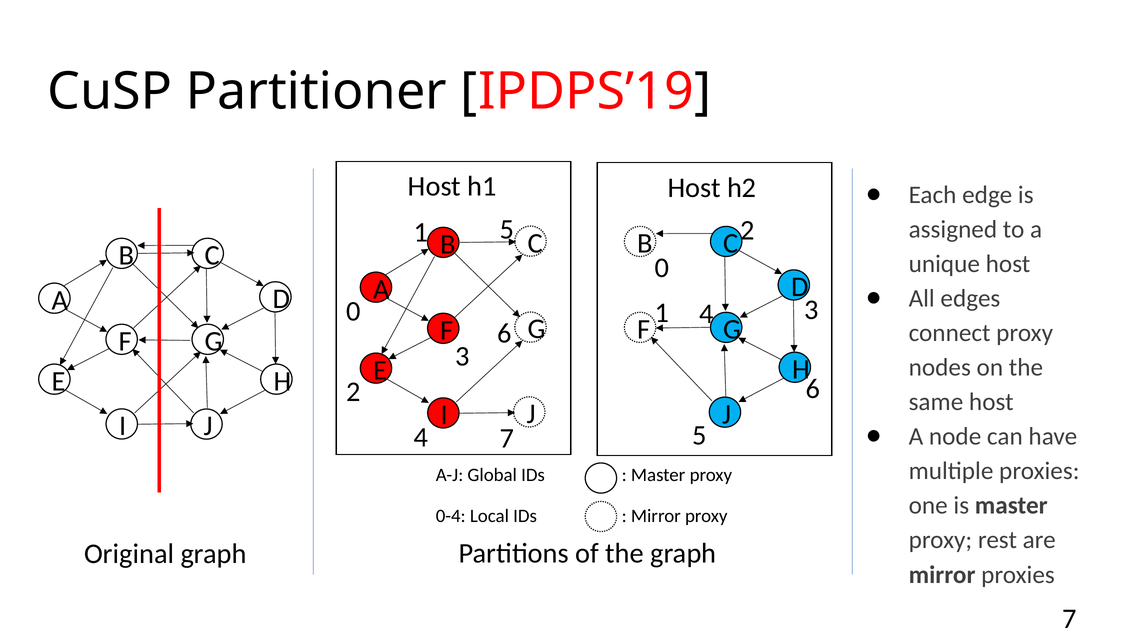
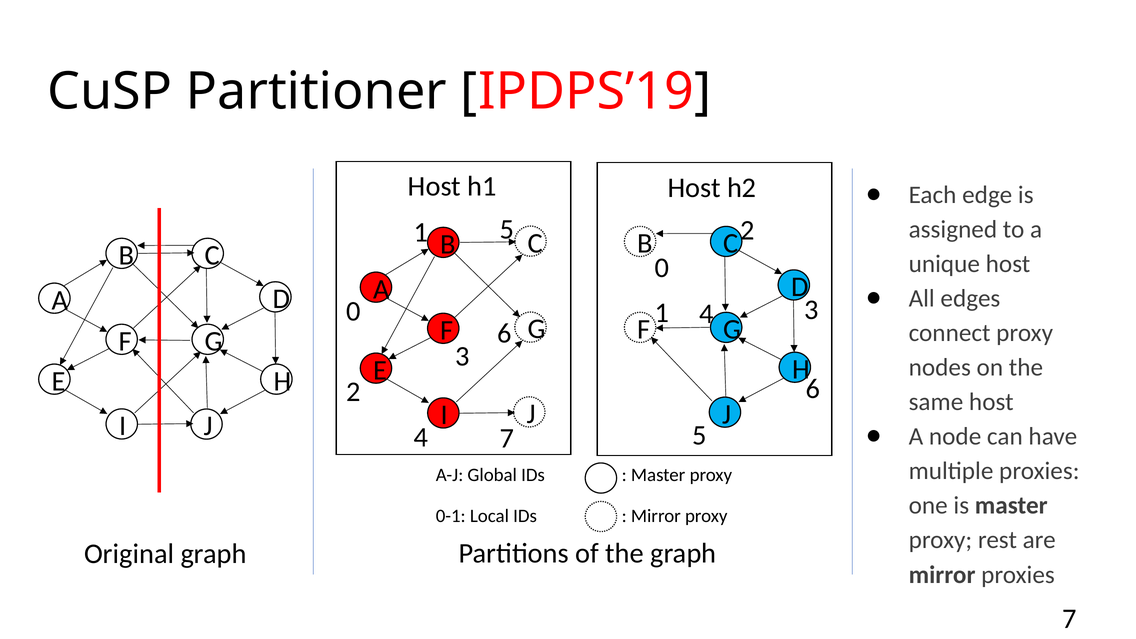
0-4: 0-4 -> 0-1
